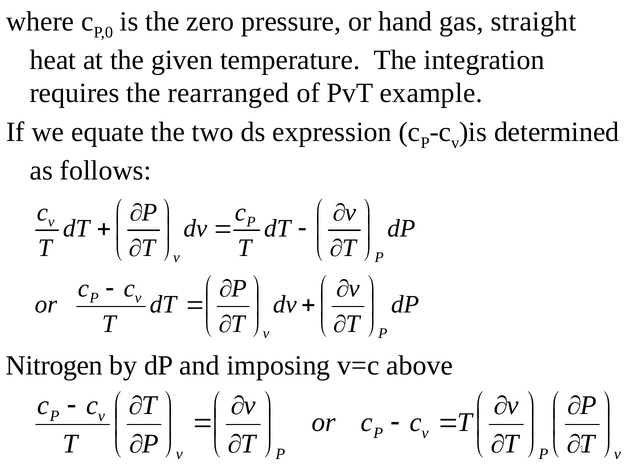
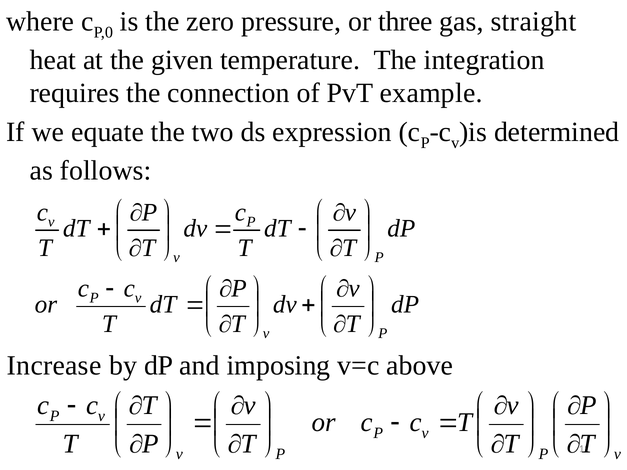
hand: hand -> three
rearranged: rearranged -> connection
Nitrogen: Nitrogen -> Increase
